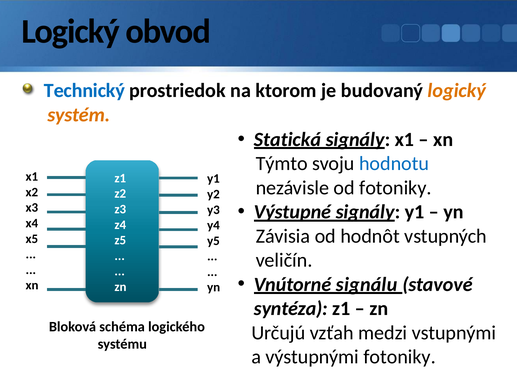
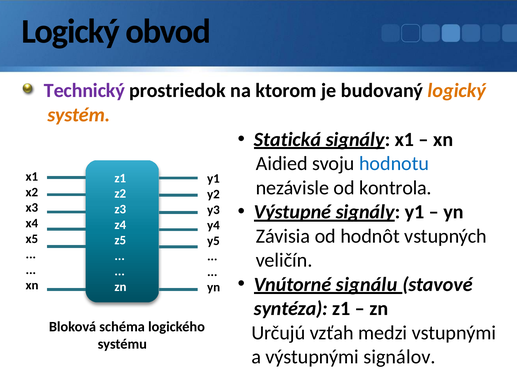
Technický colour: blue -> purple
Týmto: Týmto -> Aidied
od fotoniky: fotoniky -> kontrola
výstupnými fotoniky: fotoniky -> signálov
